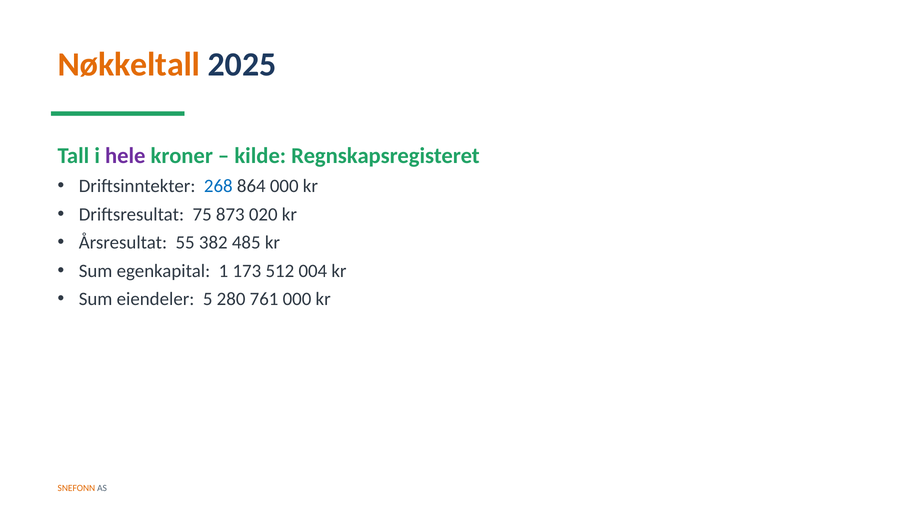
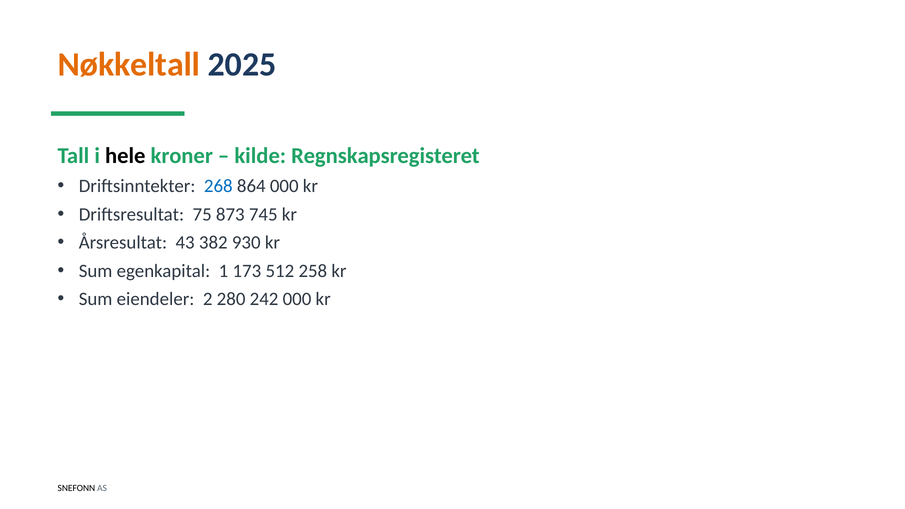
hele colour: purple -> black
020: 020 -> 745
55: 55 -> 43
485: 485 -> 930
004: 004 -> 258
5: 5 -> 2
761: 761 -> 242
SNEFONN colour: orange -> black
